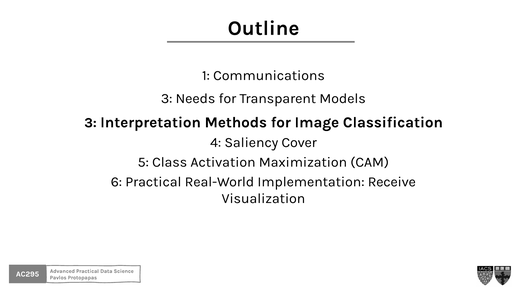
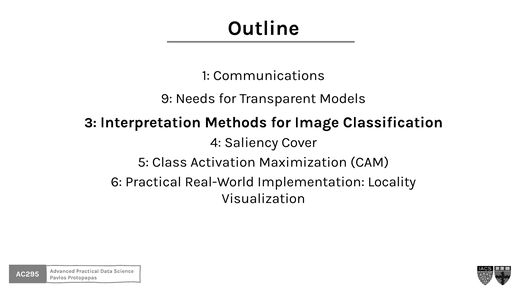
3 at (167, 99): 3 -> 9
Receive: Receive -> Locality
